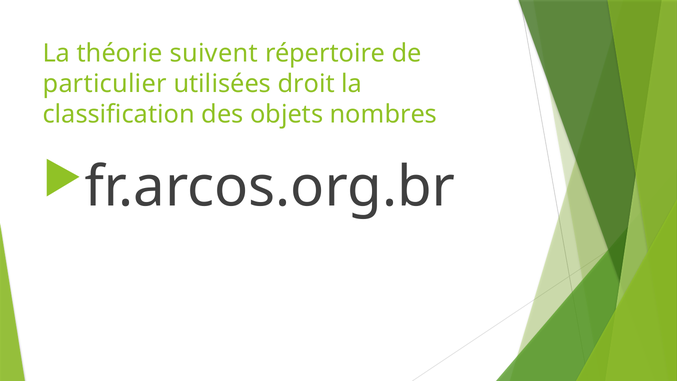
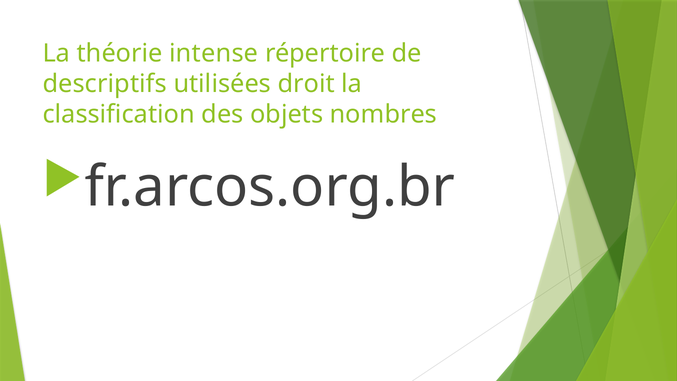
suivent: suivent -> intense
particulier: particulier -> descriptifs
